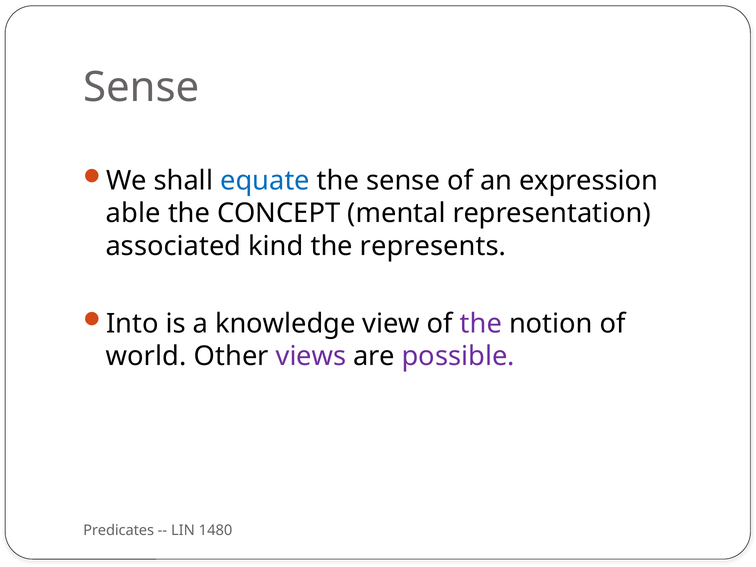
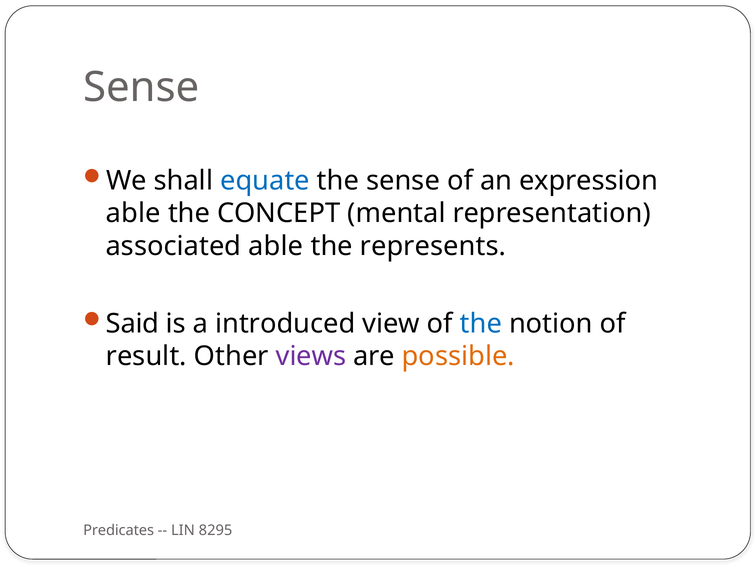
associated kind: kind -> able
Into: Into -> Said
knowledge: knowledge -> introduced
the at (481, 324) colour: purple -> blue
world: world -> result
possible colour: purple -> orange
1480: 1480 -> 8295
